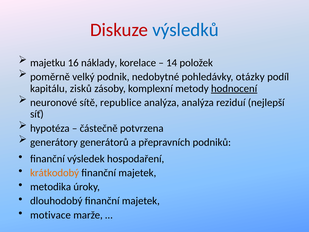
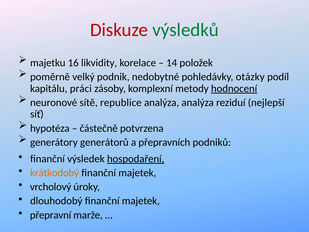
výsledků colour: blue -> green
náklady: náklady -> likvidity
zisků: zisků -> práci
hospodaření underline: none -> present
metodika: metodika -> vrcholový
motivace: motivace -> přepravní
